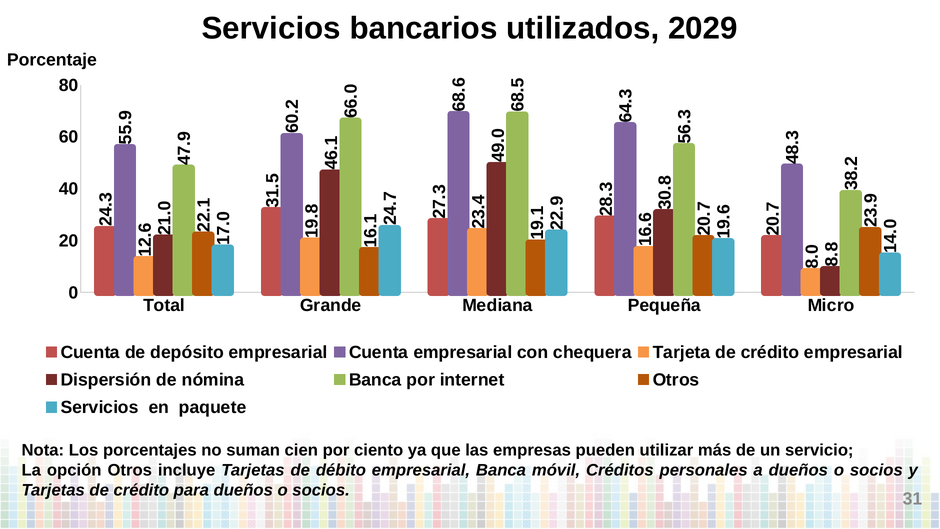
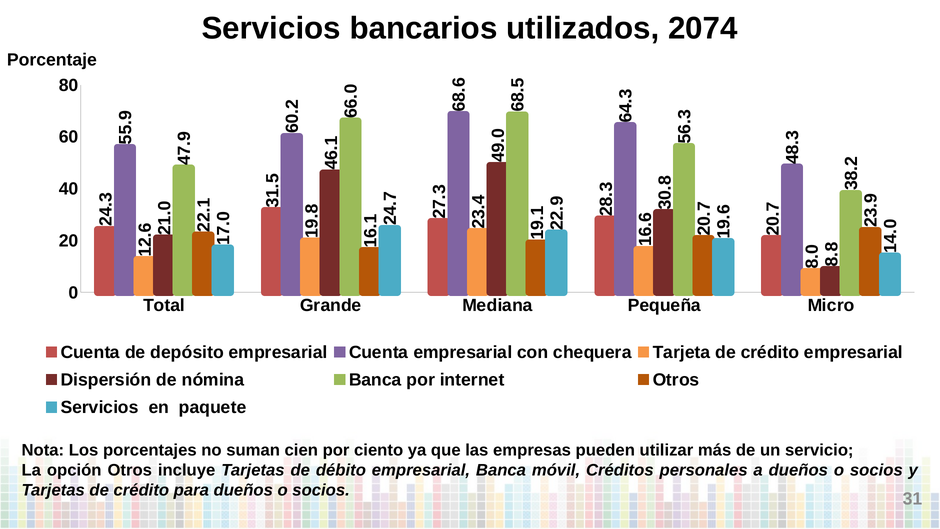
2029: 2029 -> 2074
